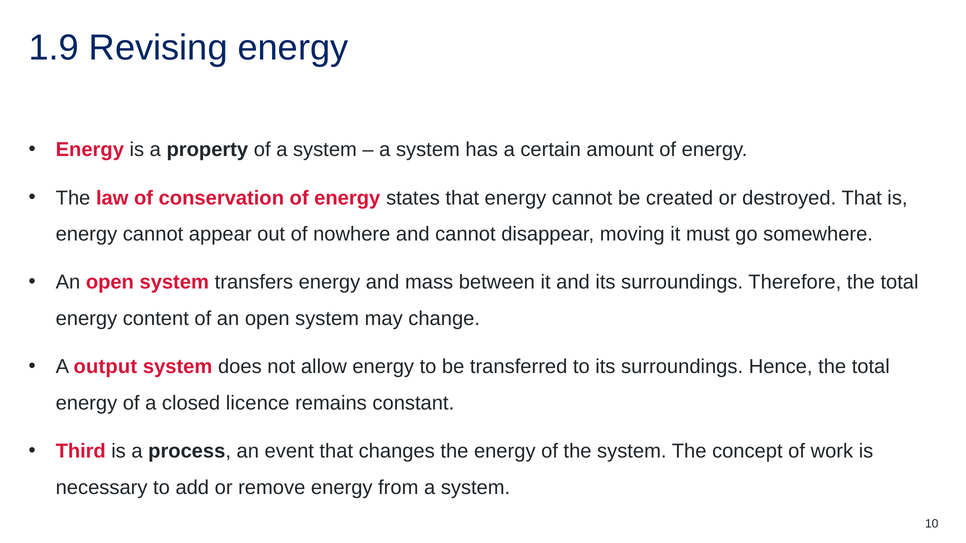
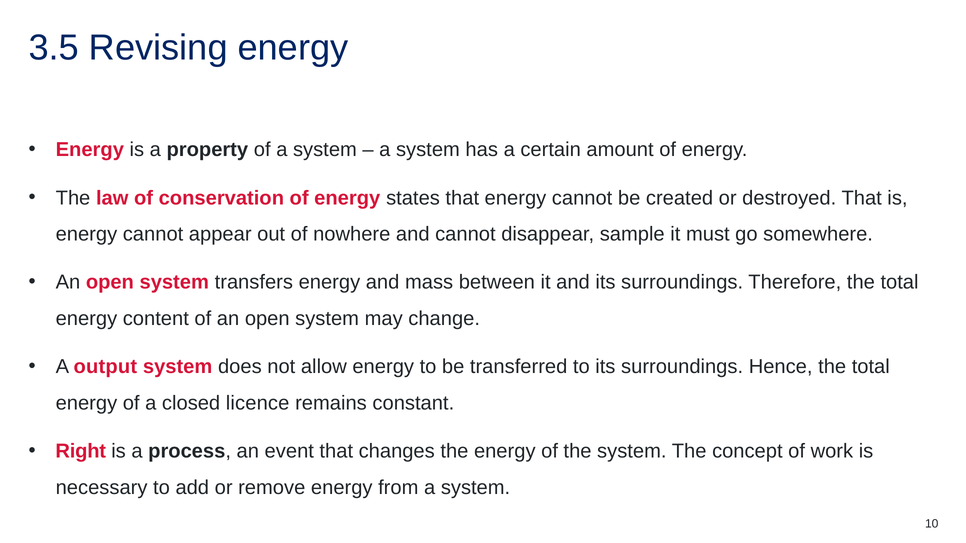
1.9: 1.9 -> 3.5
moving: moving -> sample
Third: Third -> Right
